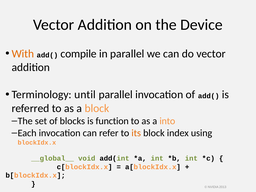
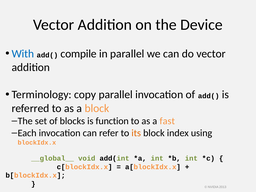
With colour: orange -> blue
until: until -> copy
a into: into -> fast
